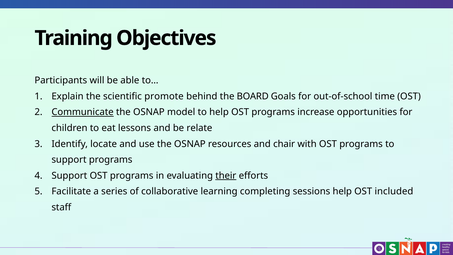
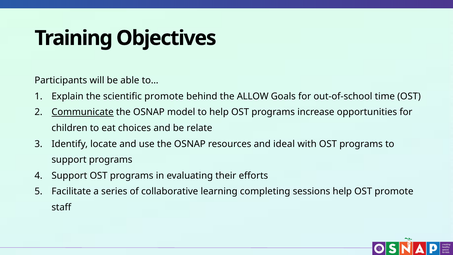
BOARD: BOARD -> ALLOW
lessons: lessons -> choices
chair: chair -> ideal
their underline: present -> none
OST included: included -> promote
